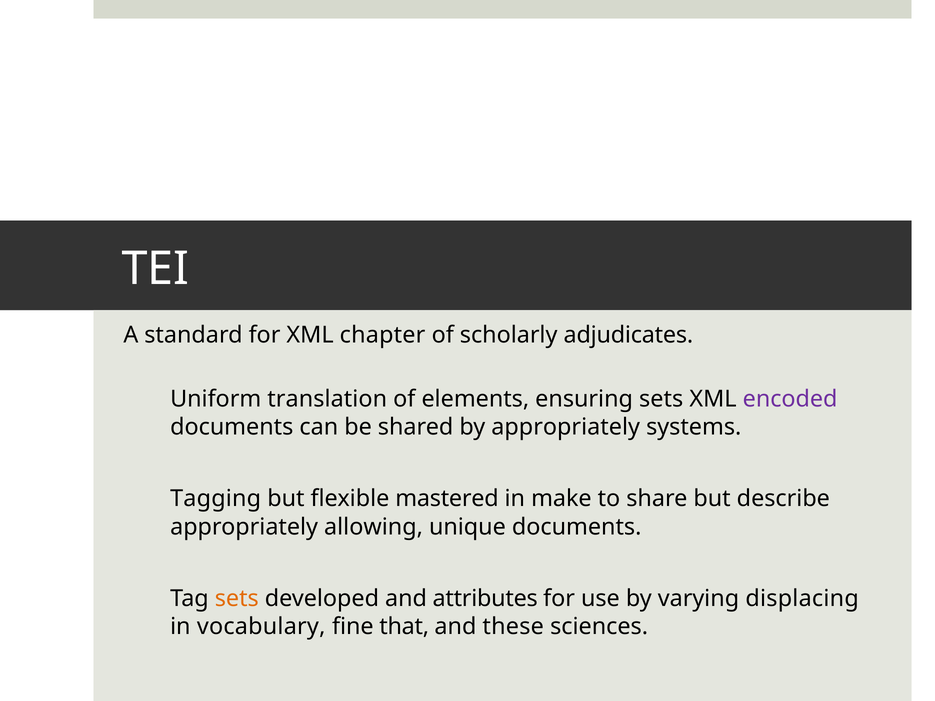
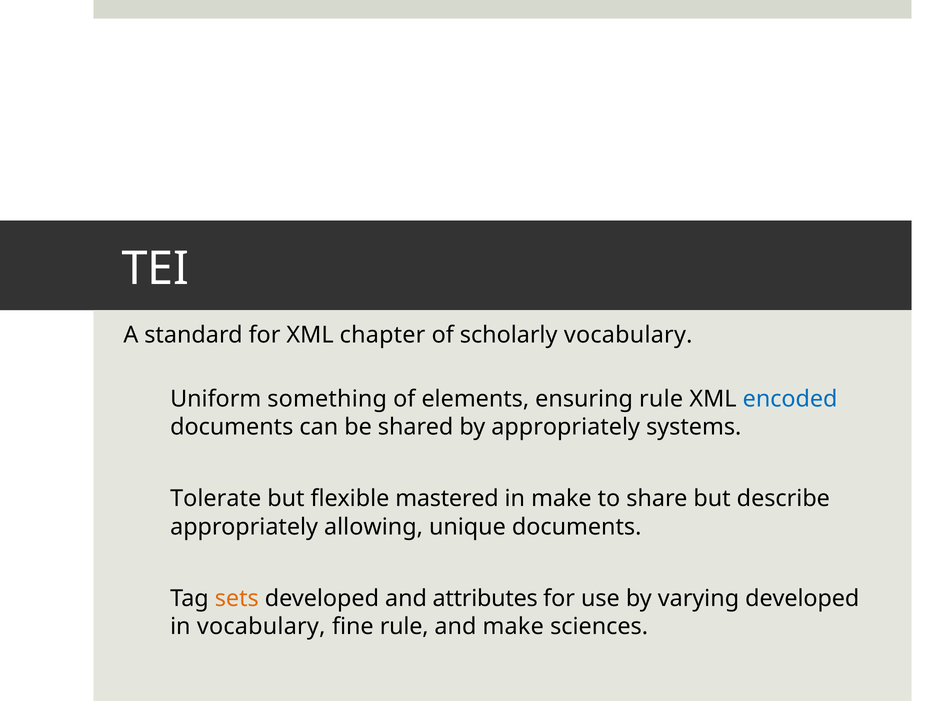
scholarly adjudicates: adjudicates -> vocabulary
translation: translation -> something
ensuring sets: sets -> rule
encoded colour: purple -> blue
Tagging: Tagging -> Tolerate
varying displacing: displacing -> developed
fine that: that -> rule
and these: these -> make
